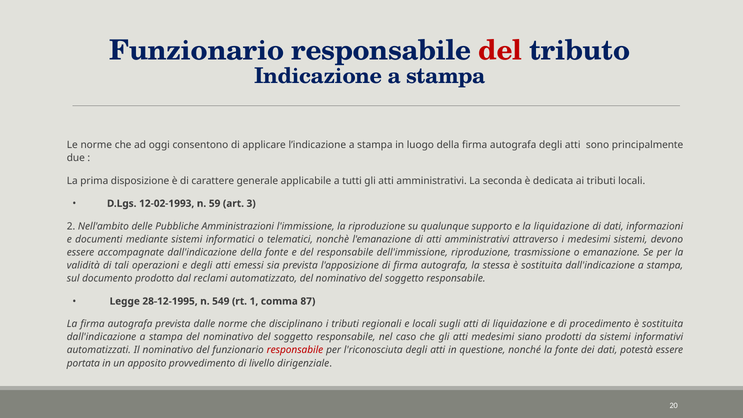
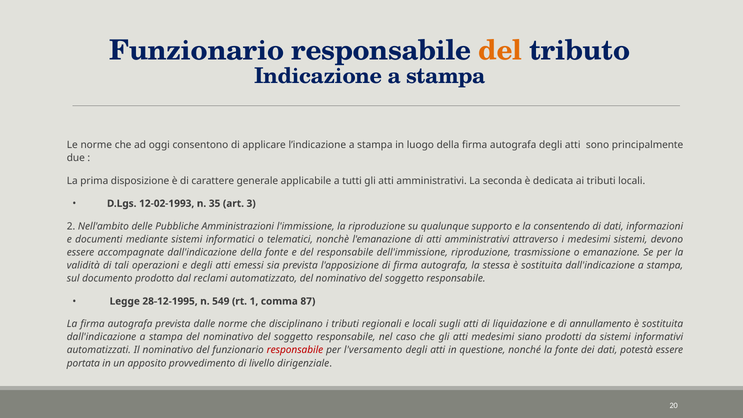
del at (500, 50) colour: red -> orange
59: 59 -> 35
la liquidazione: liquidazione -> consentendo
procedimento: procedimento -> annullamento
l'riconosciuta: l'riconosciuta -> l'versamento
